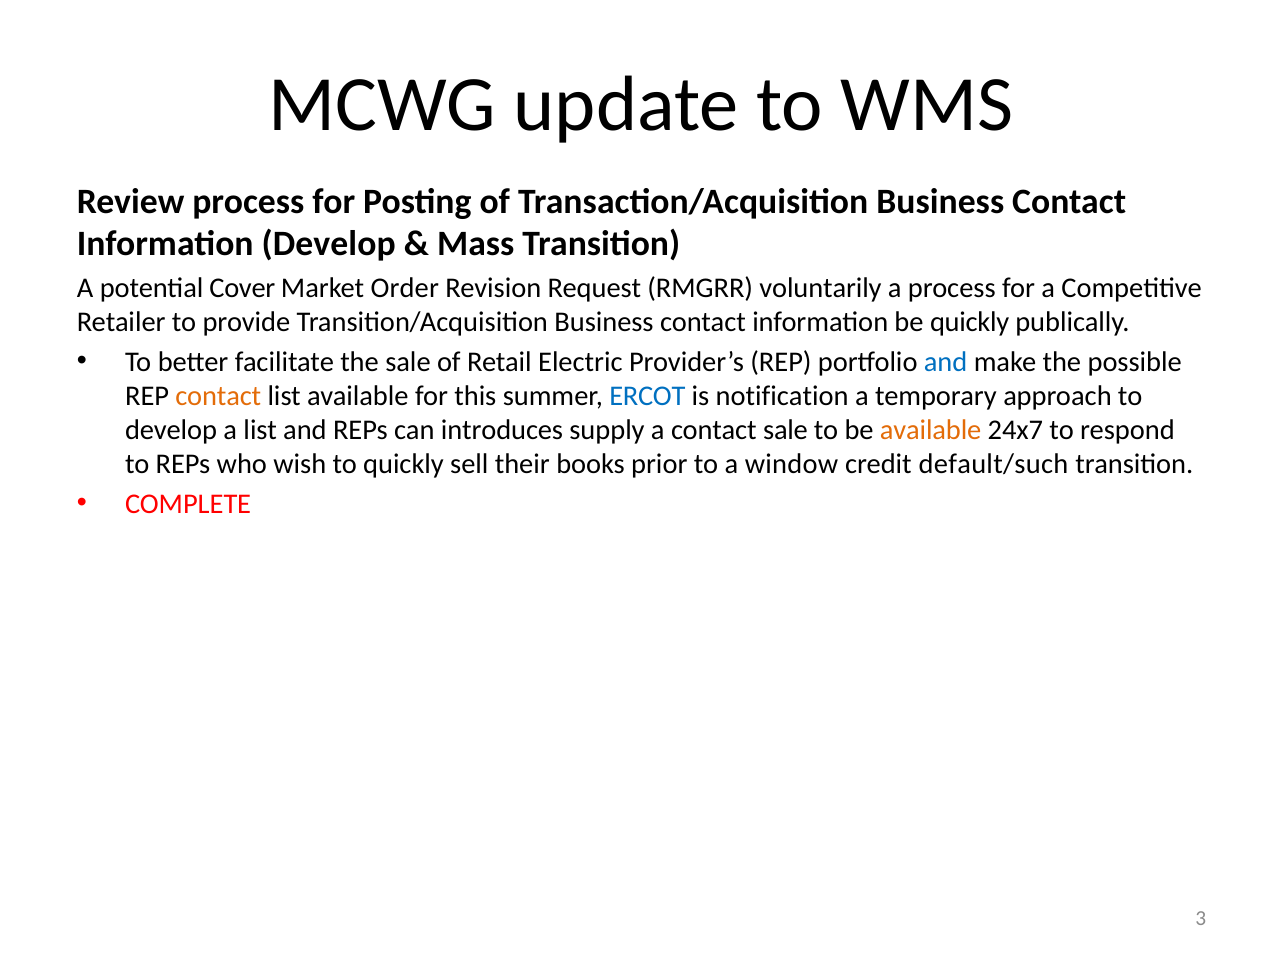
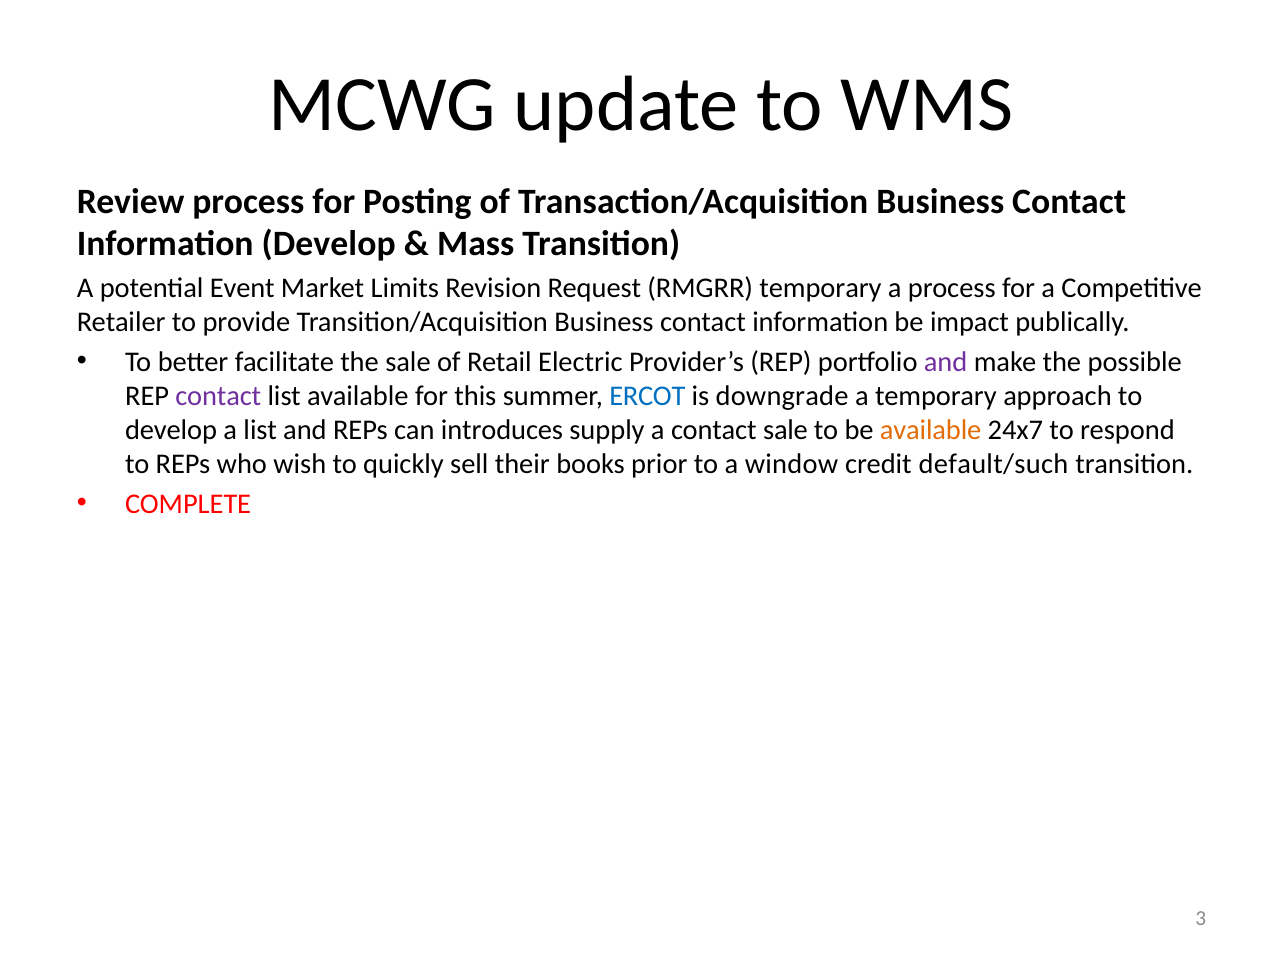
Cover: Cover -> Event
Order: Order -> Limits
RMGRR voluntarily: voluntarily -> temporary
be quickly: quickly -> impact
and at (946, 362) colour: blue -> purple
contact at (218, 396) colour: orange -> purple
notification: notification -> downgrade
